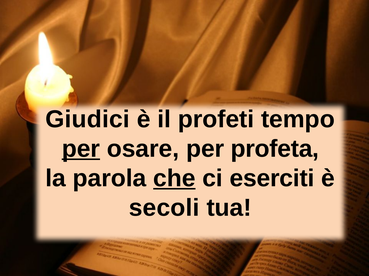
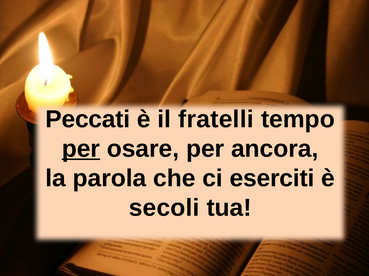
Giudici: Giudici -> Peccati
profeti: profeti -> fratelli
profeta: profeta -> ancora
che underline: present -> none
